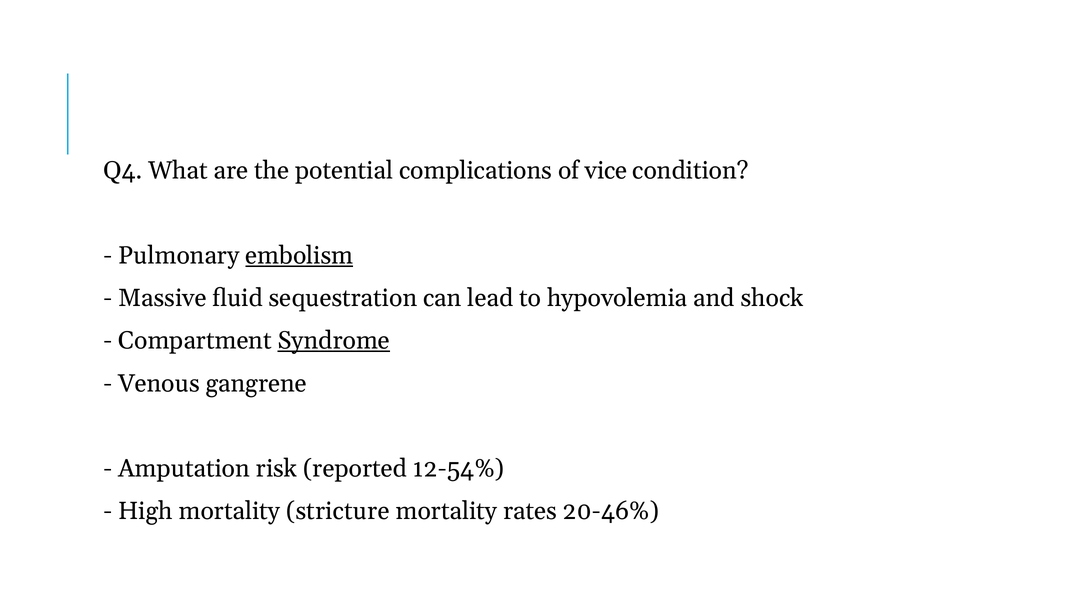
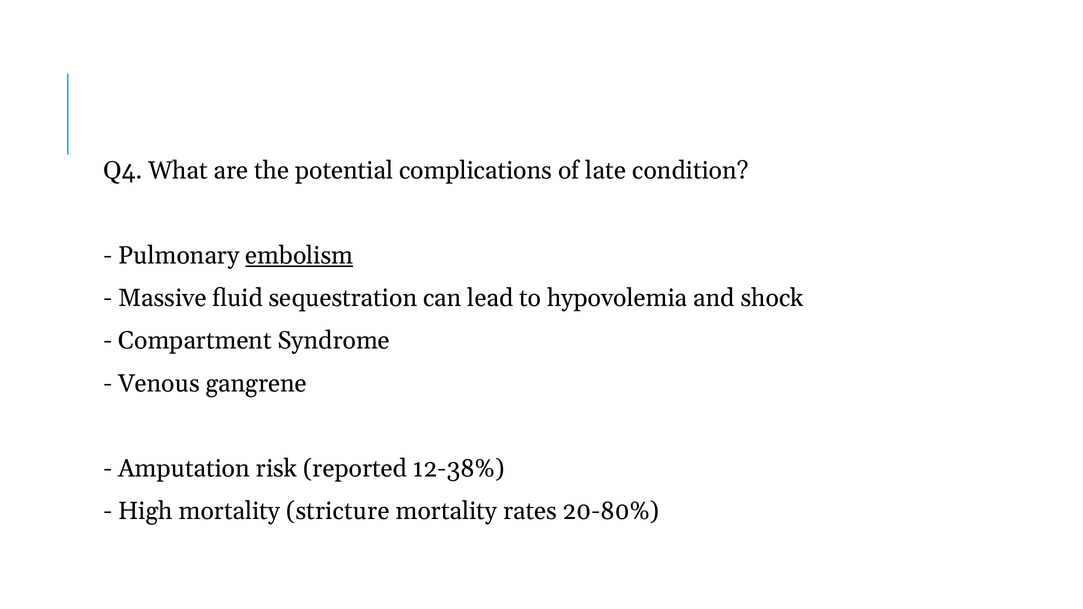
vice: vice -> late
Syndrome underline: present -> none
12-54%: 12-54% -> 12-38%
20-46%: 20-46% -> 20-80%
